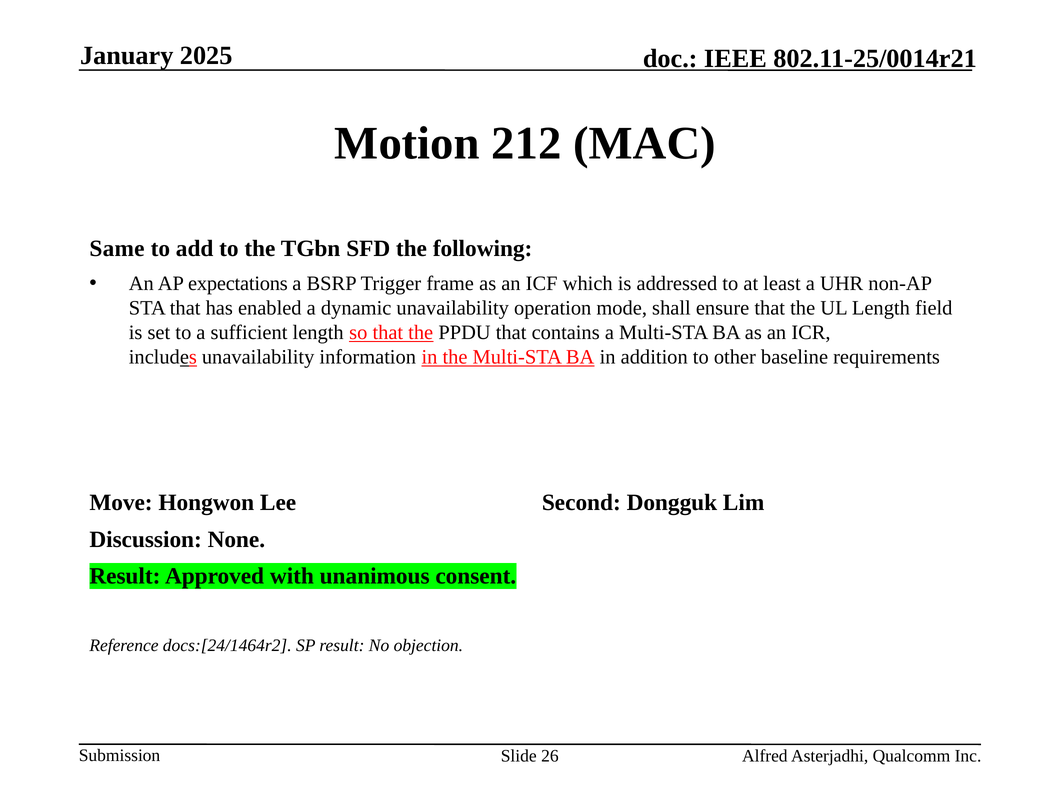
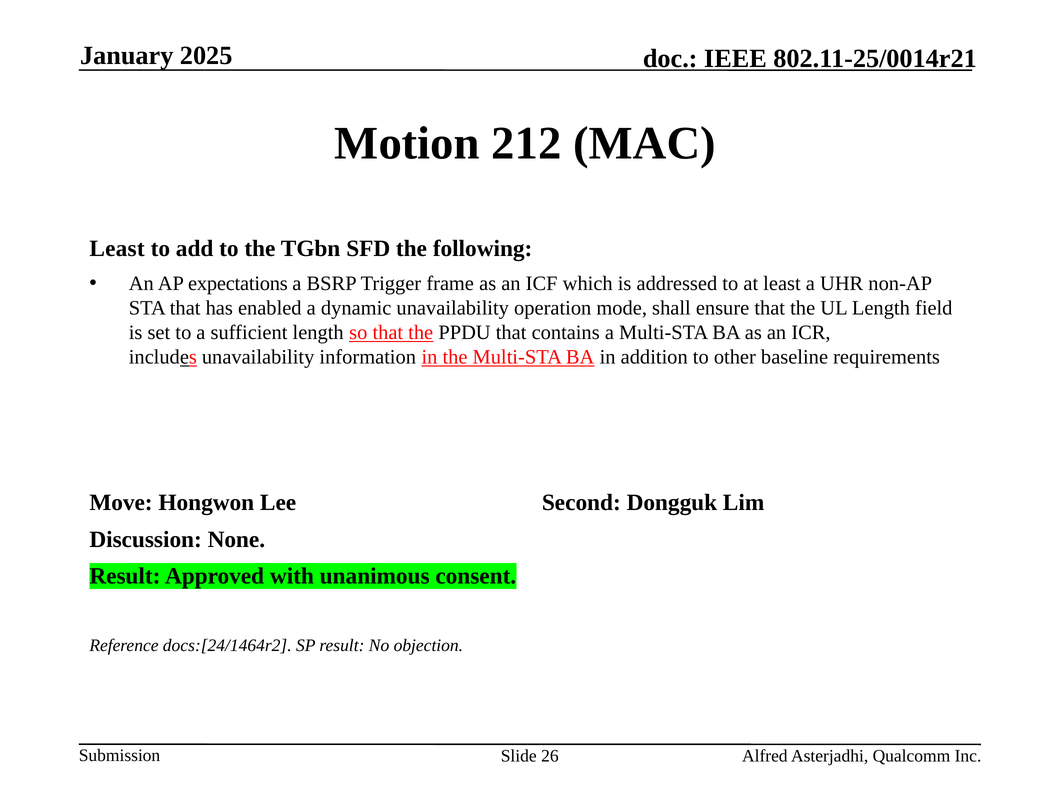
Same at (117, 249): Same -> Least
